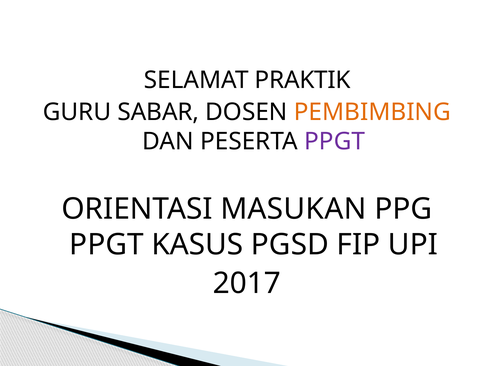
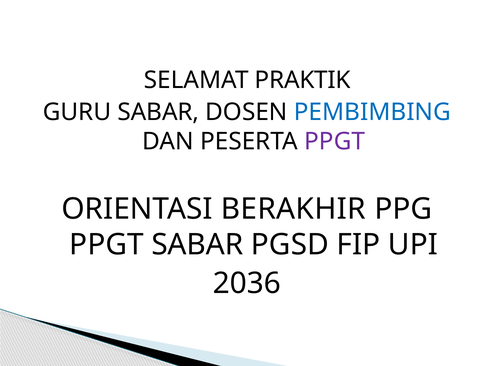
PEMBIMBING colour: orange -> blue
MASUKAN: MASUKAN -> BERAKHIR
PPGT KASUS: KASUS -> SABAR
2017: 2017 -> 2036
